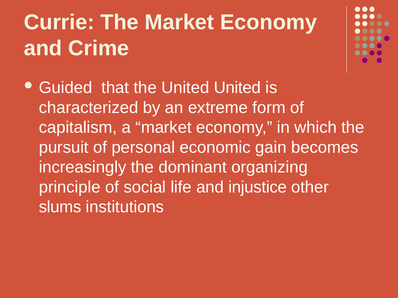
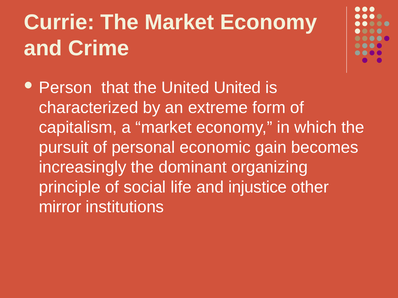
Guided: Guided -> Person
slums: slums -> mirror
